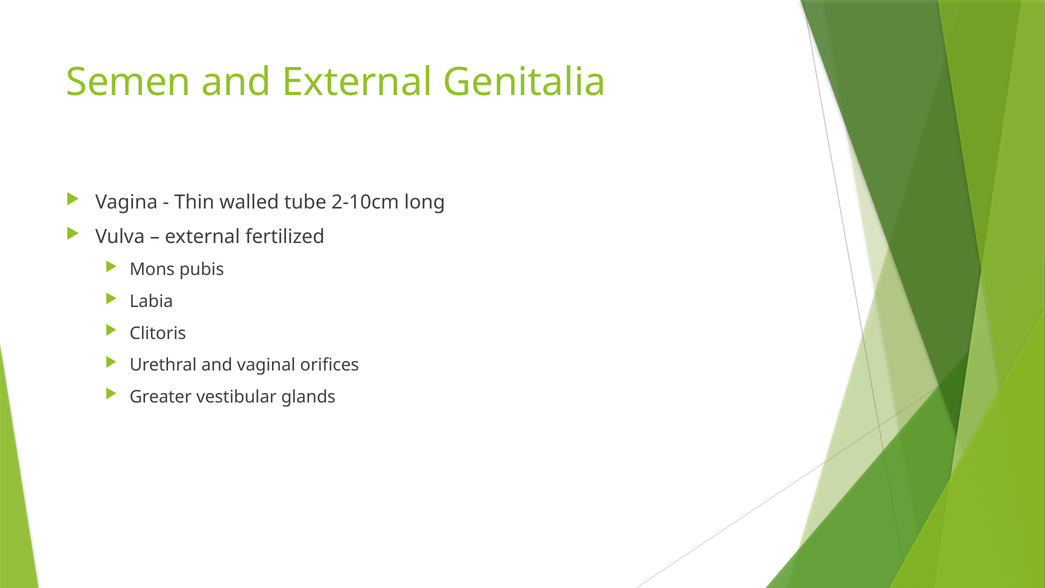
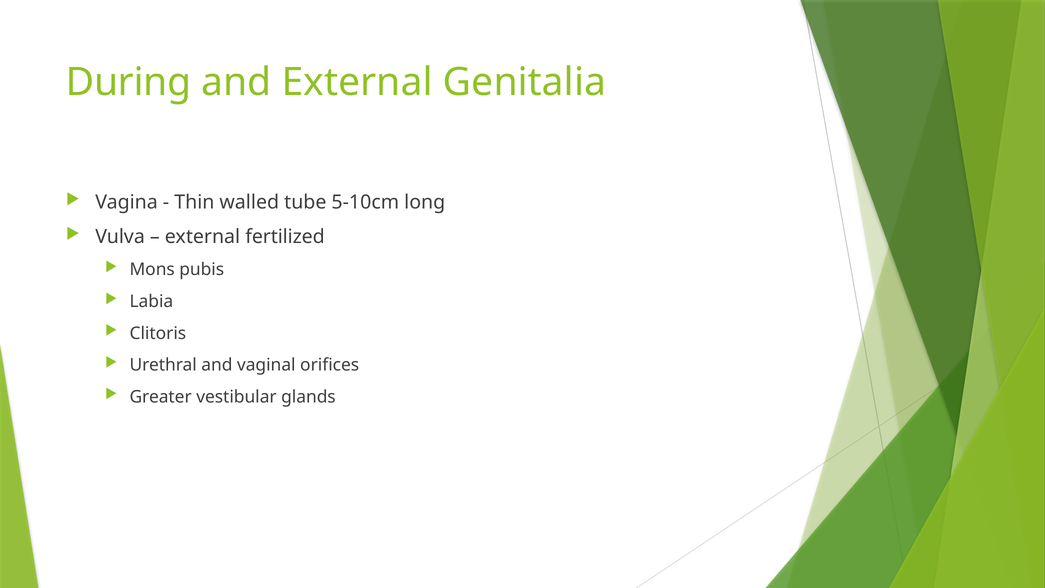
Semen: Semen -> During
2-10cm: 2-10cm -> 5-10cm
